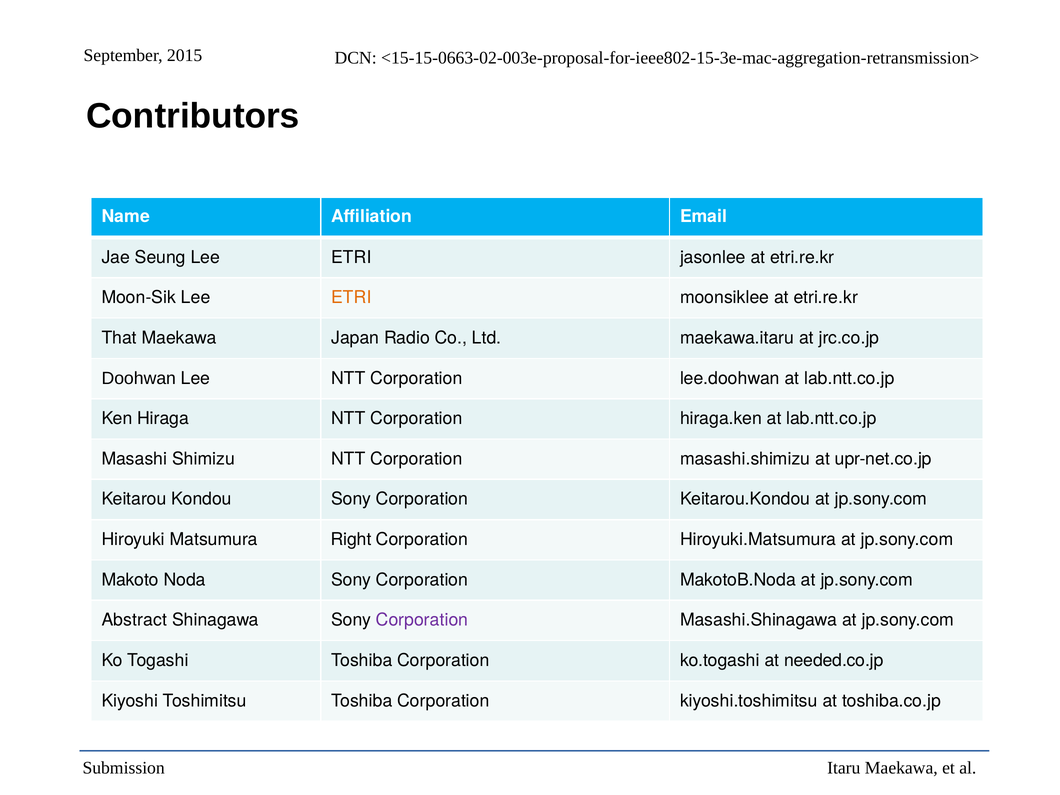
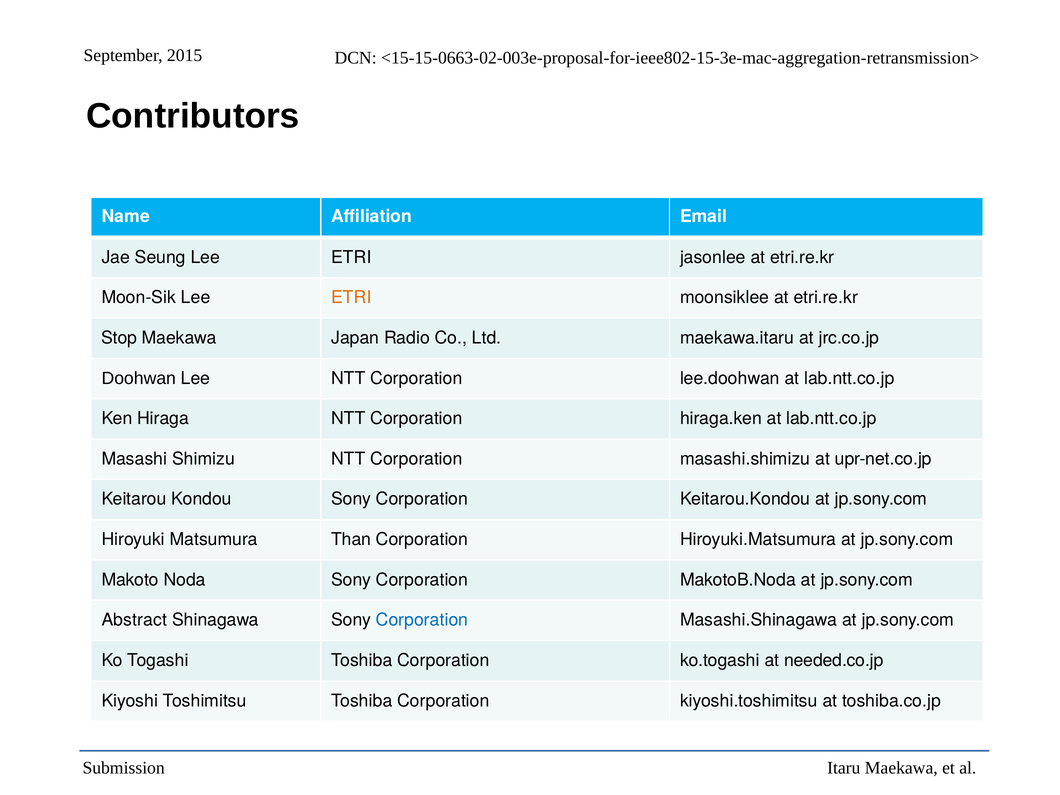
That: That -> Stop
Right: Right -> Than
Corporation at (422, 620) colour: purple -> blue
